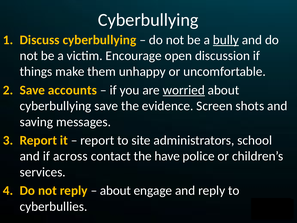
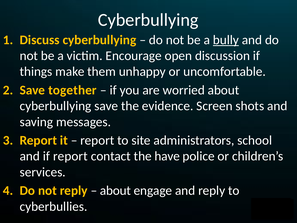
accounts: accounts -> together
worried underline: present -> none
if across: across -> report
